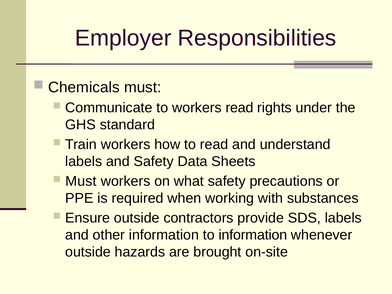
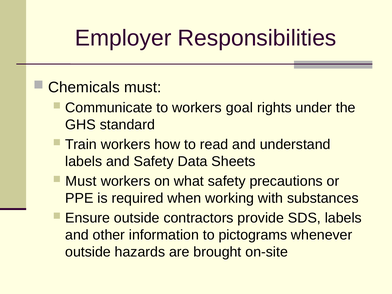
workers read: read -> goal
to information: information -> pictograms
